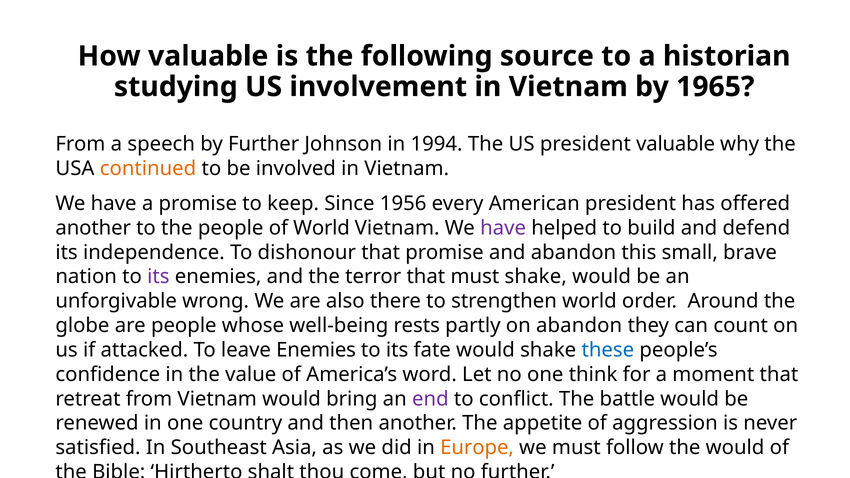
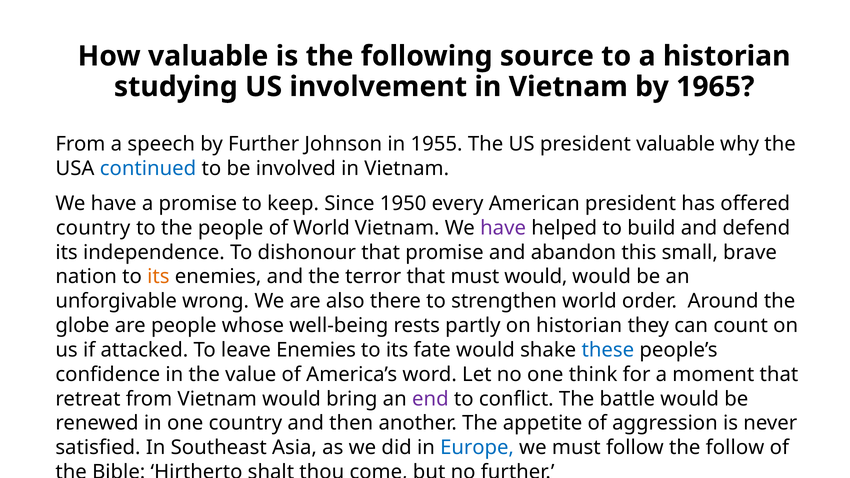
1994: 1994 -> 1955
continued colour: orange -> blue
1956: 1956 -> 1950
another at (93, 228): another -> country
its at (158, 277) colour: purple -> orange
must shake: shake -> would
on abandon: abandon -> historian
Europe colour: orange -> blue
the would: would -> follow
